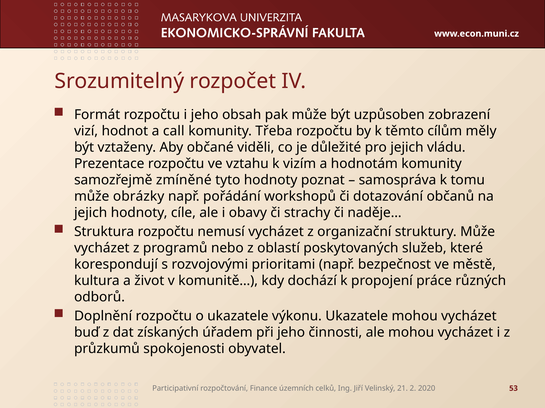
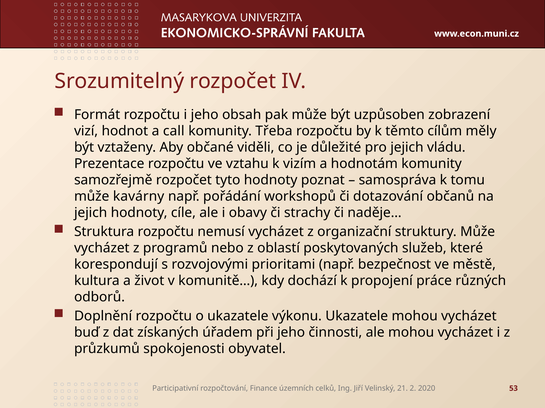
samozřejmě zmíněné: zmíněné -> rozpočet
obrázky: obrázky -> kavárny
